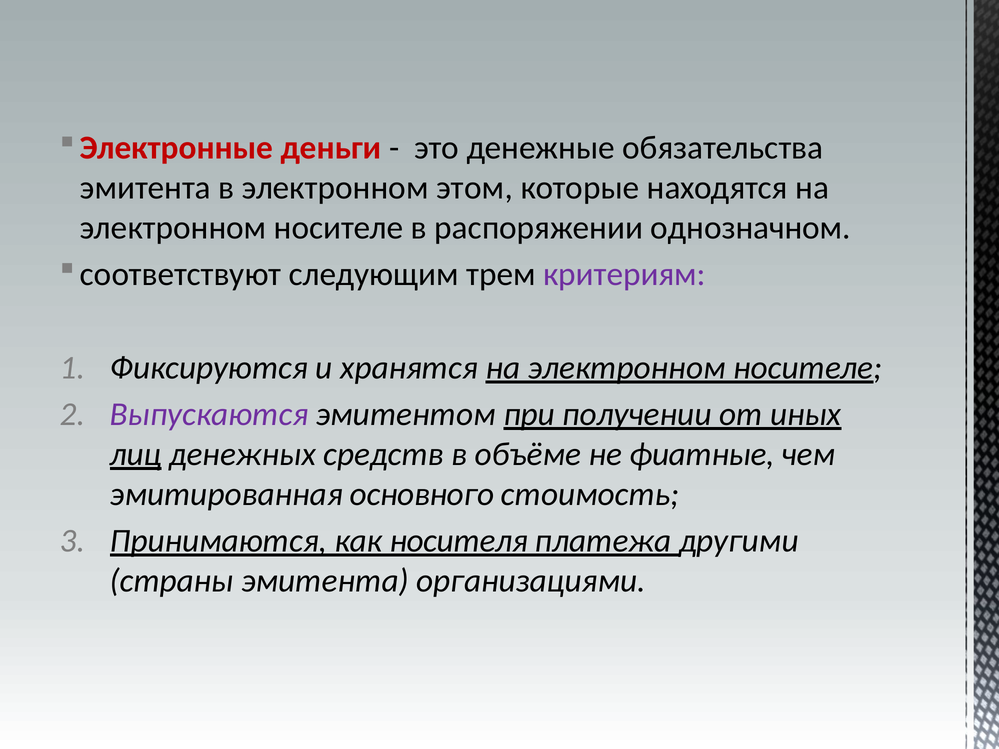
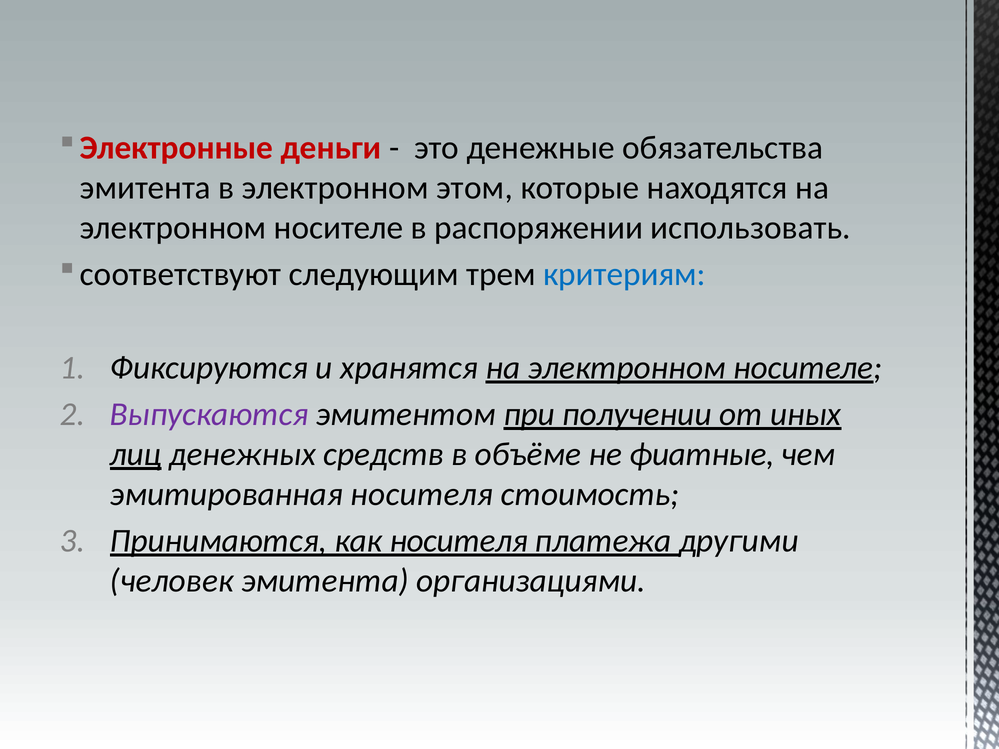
однозначном: однозначном -> использовать
критериям colour: purple -> blue
эмитированная основного: основного -> носителя
страны: страны -> человек
